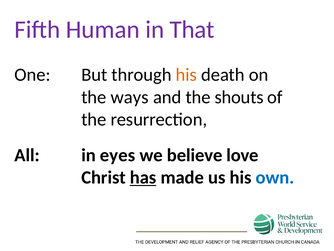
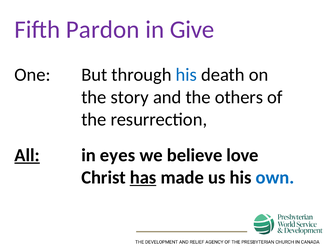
Human: Human -> Pardon
That: That -> Give
his at (186, 75) colour: orange -> blue
ways: ways -> story
shouts: shouts -> others
All underline: none -> present
